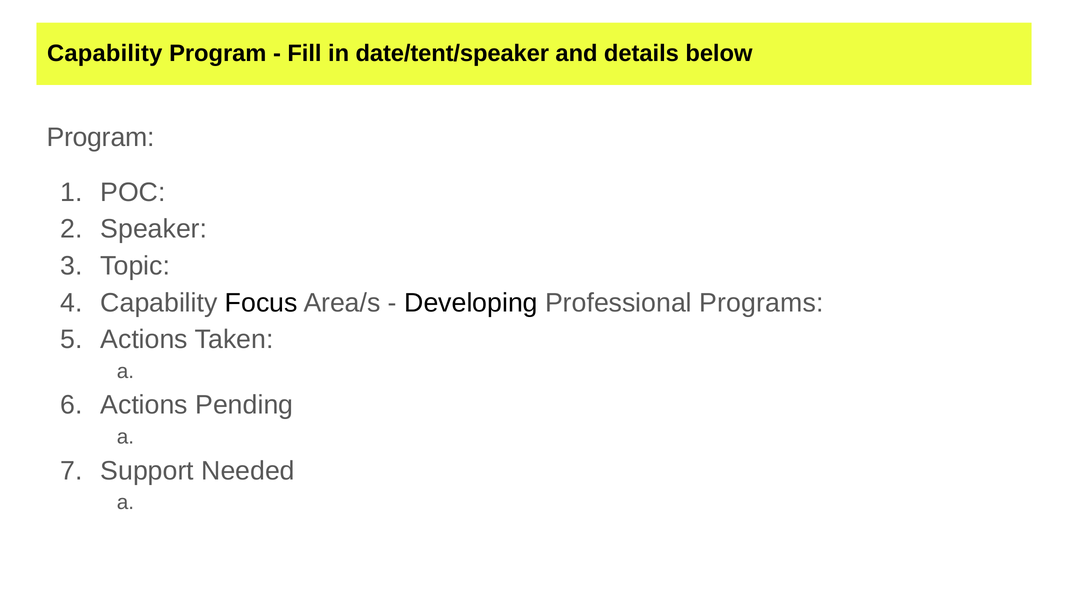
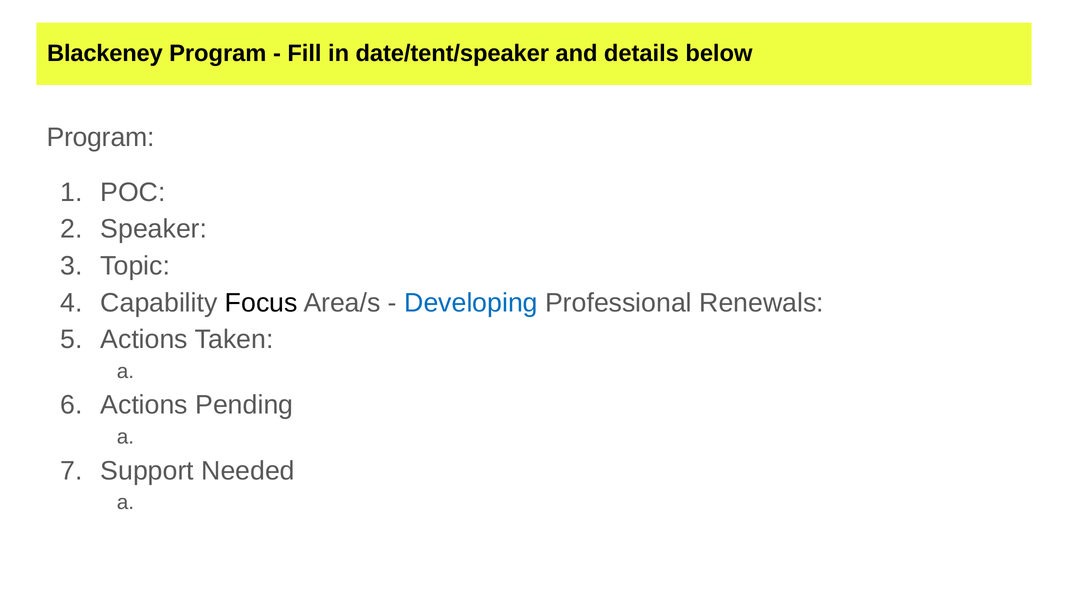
Capability at (105, 53): Capability -> Blackeney
Developing colour: black -> blue
Programs: Programs -> Renewals
